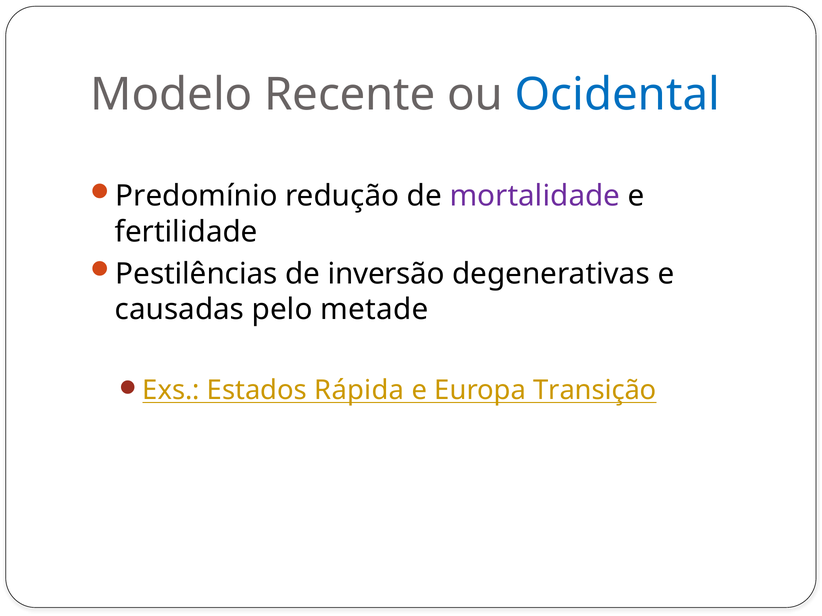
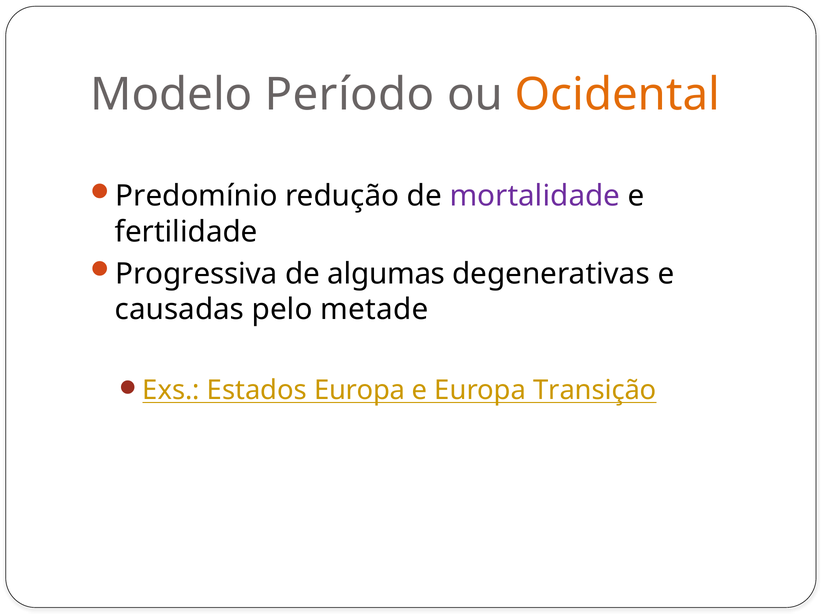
Recente: Recente -> Período
Ocidental colour: blue -> orange
Pestilências: Pestilências -> Progressiva
inversão: inversão -> algumas
Estados Rápida: Rápida -> Europa
